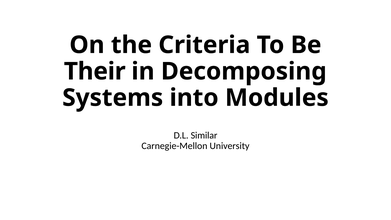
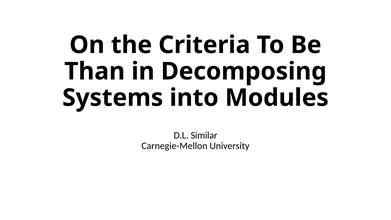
Their: Their -> Than
